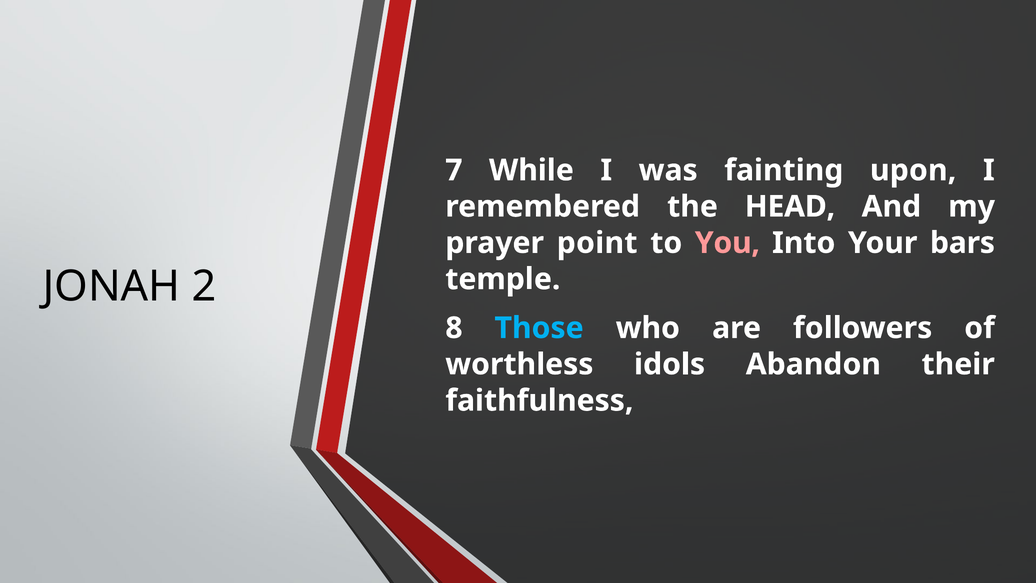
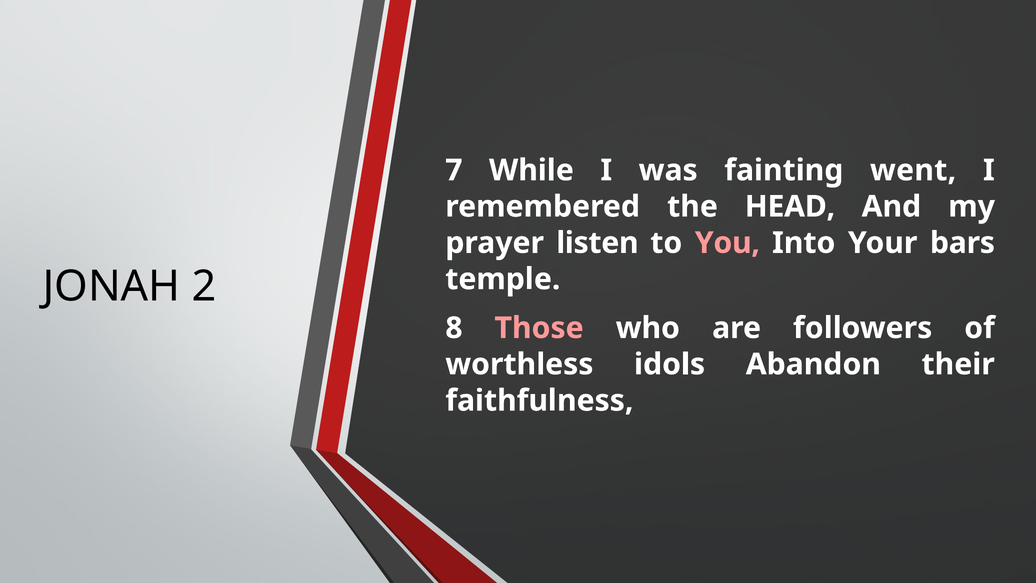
upon: upon -> went
point: point -> listen
Those colour: light blue -> pink
